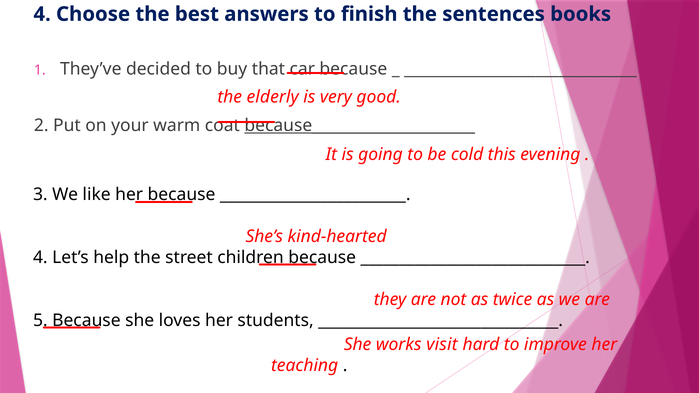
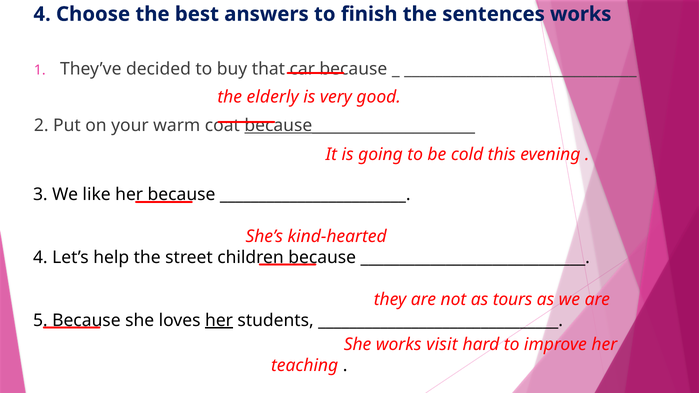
sentences books: books -> works
twice: twice -> tours
her at (219, 320) underline: none -> present
